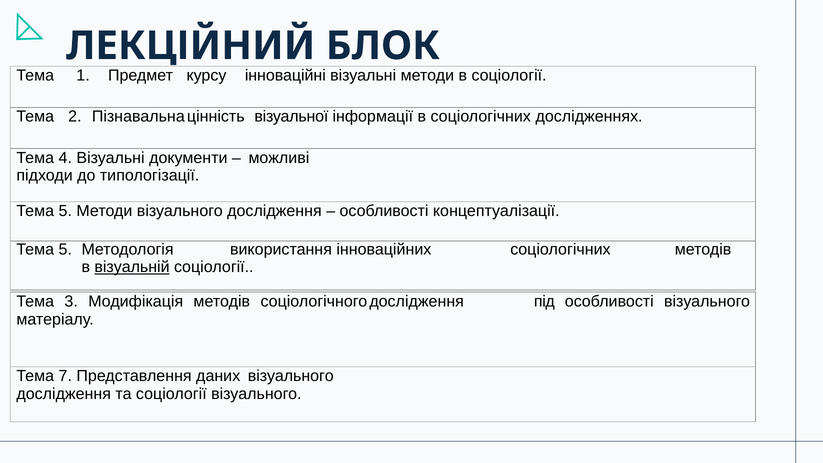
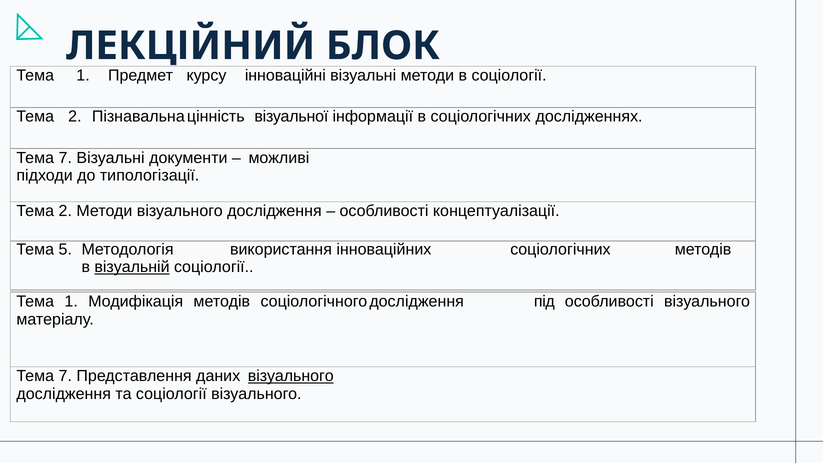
4 at (65, 158): 4 -> 7
5 at (65, 211): 5 -> 2
3 at (71, 301): 3 -> 1
візуального at (291, 376) underline: none -> present
